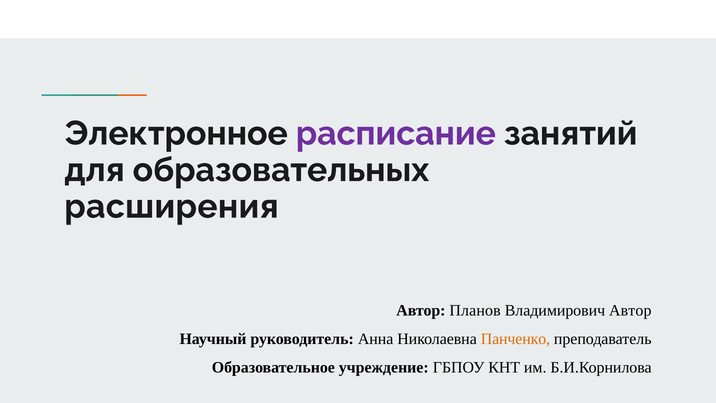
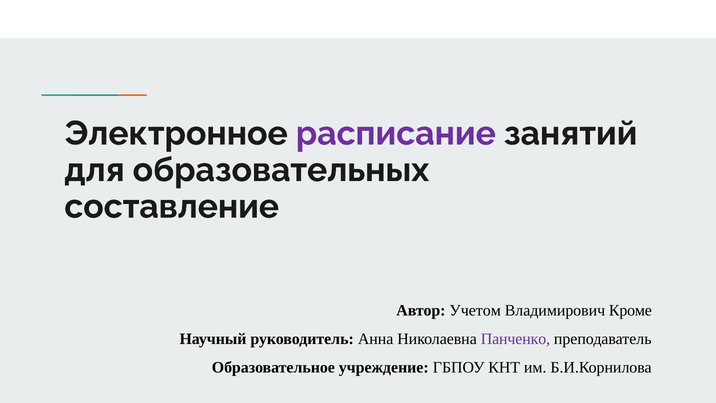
расширения: расширения -> составление
Планов: Планов -> Учетом
Владимирович Автор: Автор -> Кроме
Панченко colour: orange -> purple
